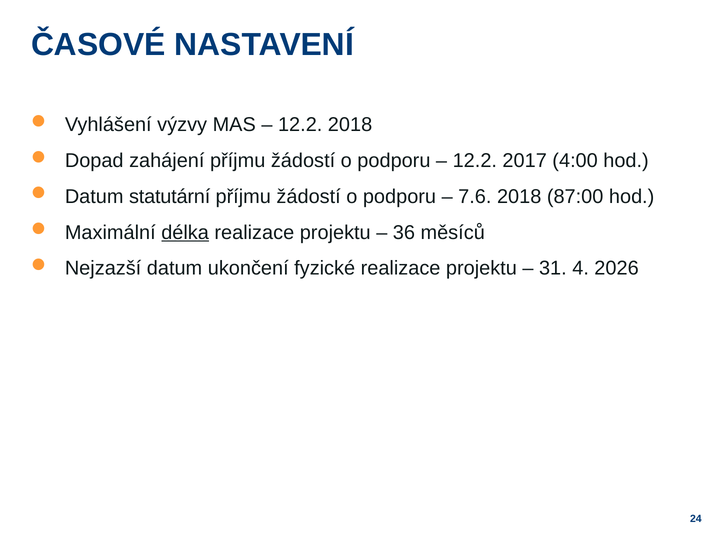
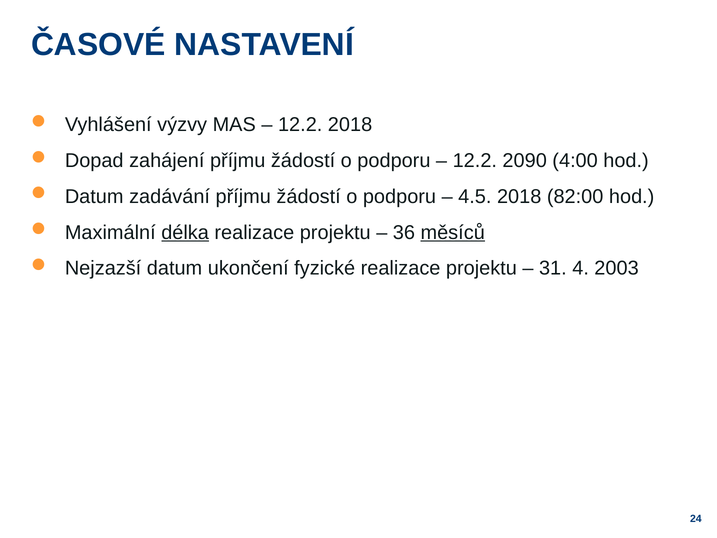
2017: 2017 -> 2090
statutární: statutární -> zadávání
7.6: 7.6 -> 4.5
87:00: 87:00 -> 82:00
měsíců underline: none -> present
2026: 2026 -> 2003
